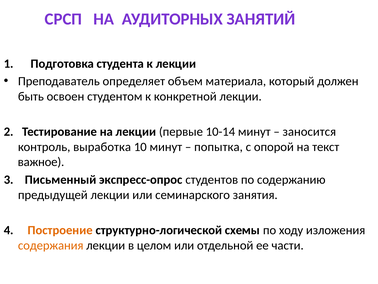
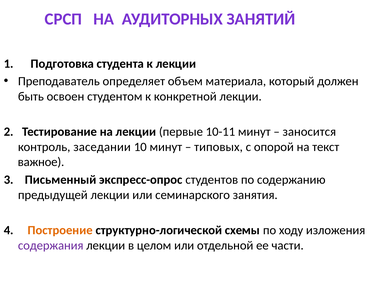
10-14: 10-14 -> 10-11
выработка: выработка -> заседании
попытка: попытка -> типовых
содержания colour: orange -> purple
